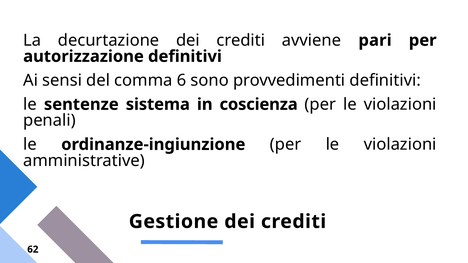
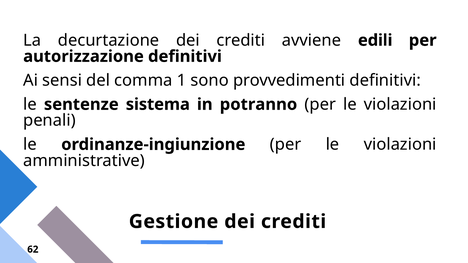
pari: pari -> edili
6: 6 -> 1
coscienza: coscienza -> potranno
